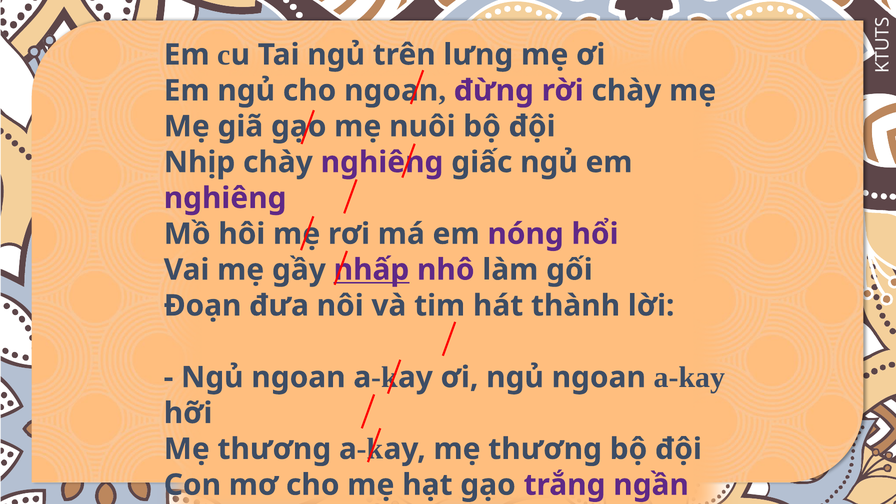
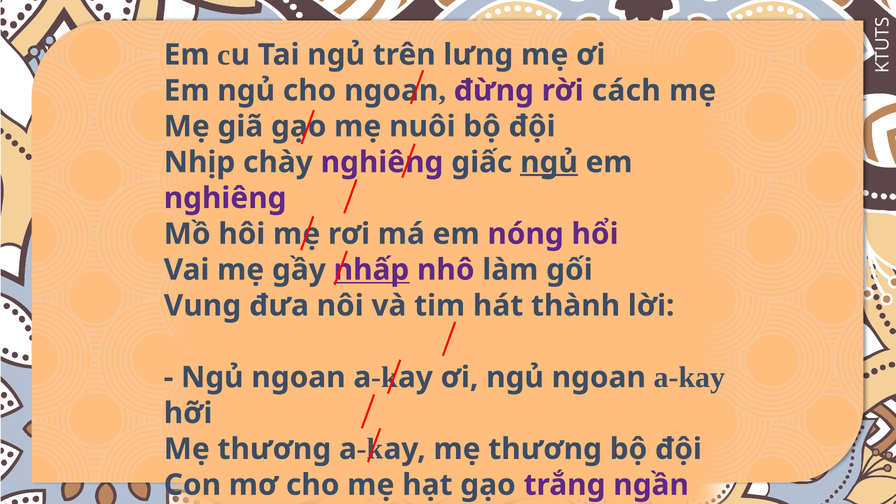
rời chày: chày -> cách
ngủ at (549, 162) underline: none -> present
Đoạn at (203, 306): Đoạn -> Vung
